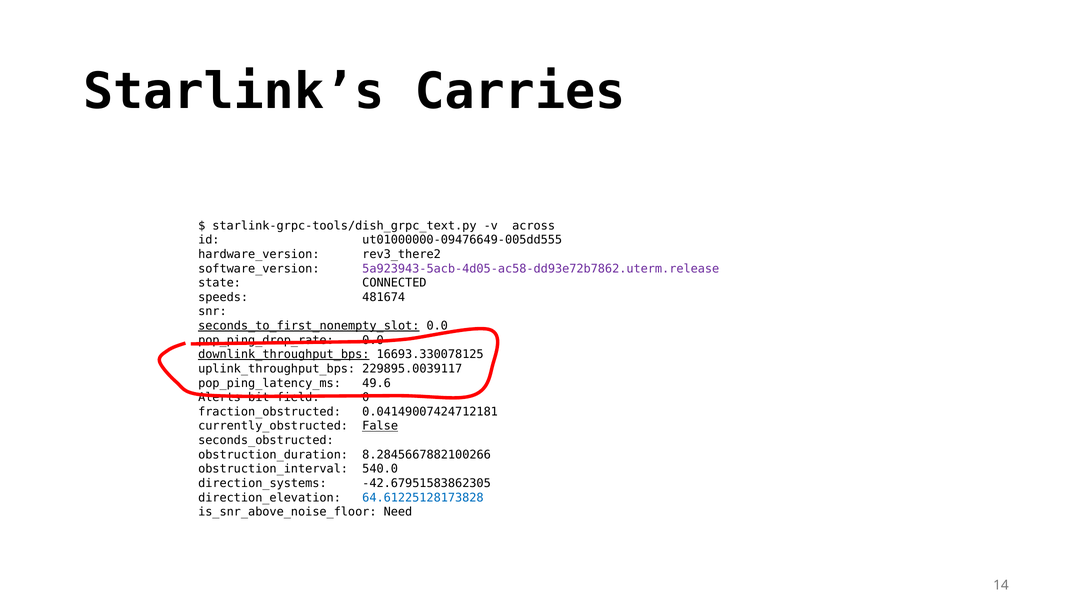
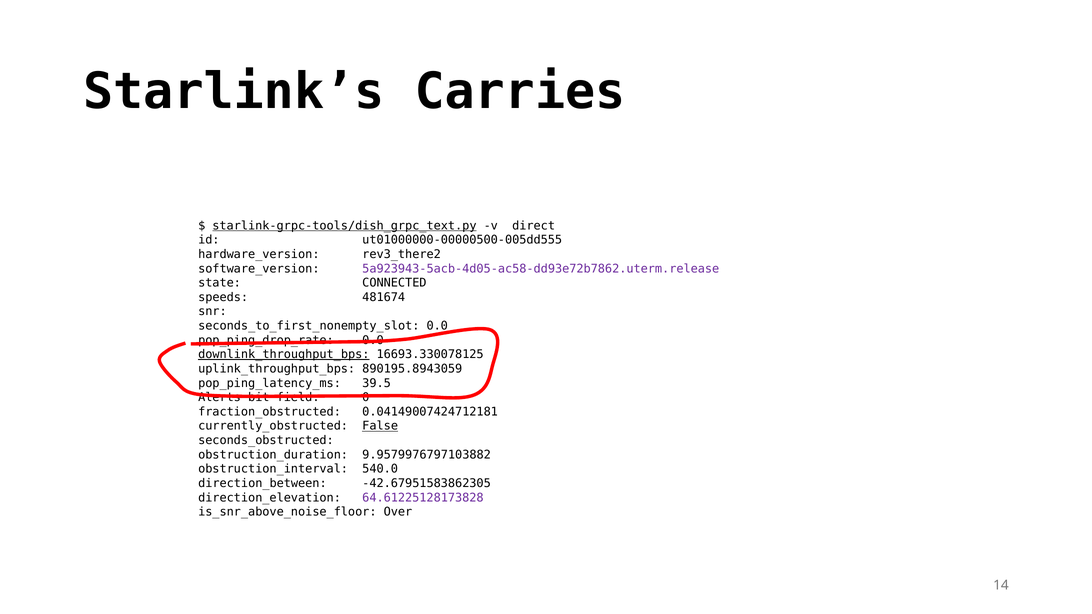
starlink-grpc-tools/dish_grpc_text.py underline: none -> present
across: across -> direct
ut01000000-09476649-005dd555: ut01000000-09476649-005dd555 -> ut01000000-00000500-005dd555
seconds_to_first_nonempty_slot underline: present -> none
229895.0039117: 229895.0039117 -> 890195.8943059
49.6: 49.6 -> 39.5
8.2845667882100266: 8.2845667882100266 -> 9.9579976797103882
direction_systems: direction_systems -> direction_between
64.61225128173828 colour: blue -> purple
Need: Need -> Over
